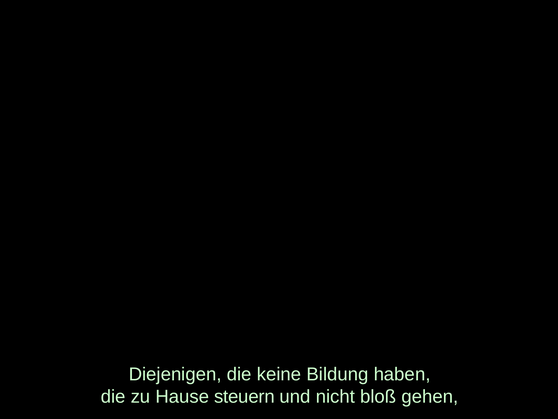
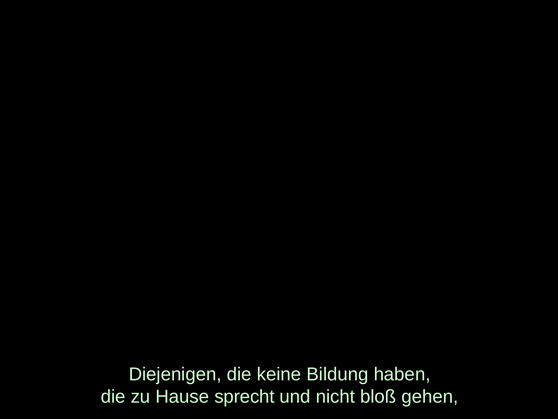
steuern: steuern -> sprecht
